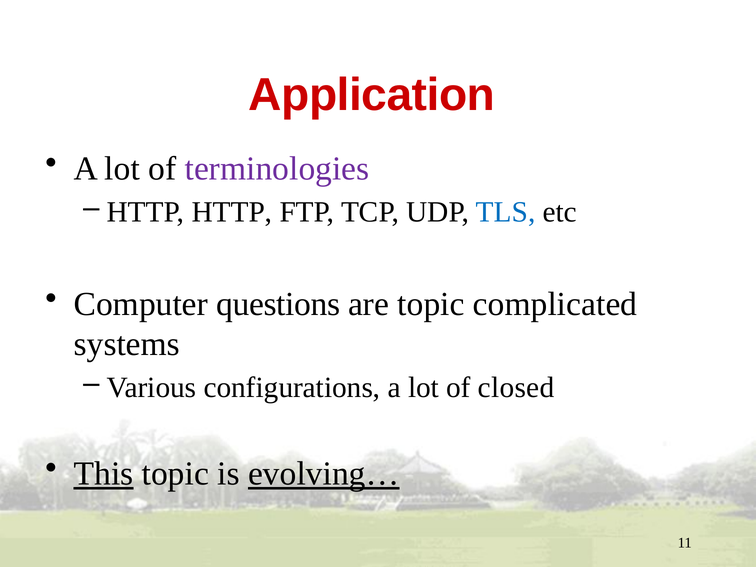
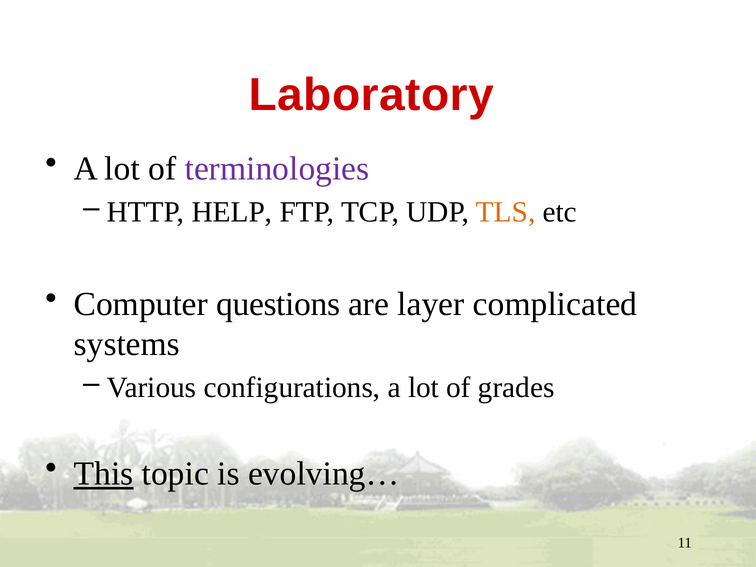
Application: Application -> Laboratory
HTTP HTTP: HTTP -> HELP
TLS colour: blue -> orange
are topic: topic -> layer
closed: closed -> grades
evolving… underline: present -> none
